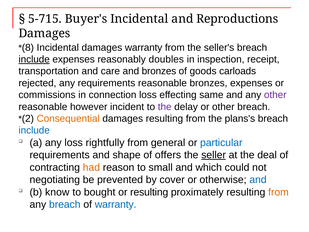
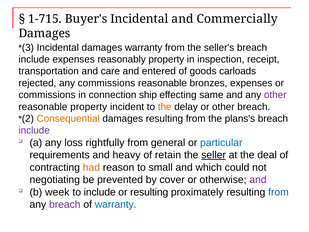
5-715: 5-715 -> 1-715
Reproductions: Reproductions -> Commercially
8: 8 -> 3
include at (34, 59) underline: present -> none
reasonably doubles: doubles -> property
and bronzes: bronzes -> entered
any requirements: requirements -> commissions
connection loss: loss -> ship
reasonable however: however -> property
the at (165, 107) colour: purple -> orange
include at (34, 130) colour: blue -> purple
shape: shape -> heavy
offers: offers -> retain
and at (258, 180) colour: blue -> purple
know: know -> week
to bought: bought -> include
from at (278, 192) colour: orange -> blue
breach at (65, 204) colour: blue -> purple
